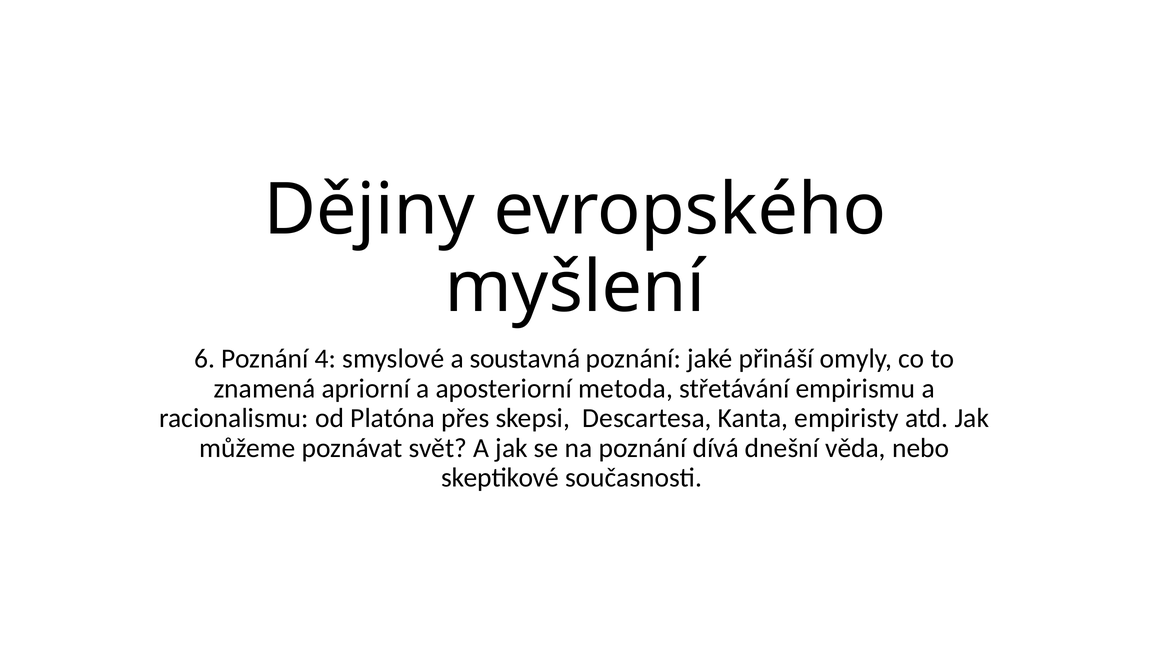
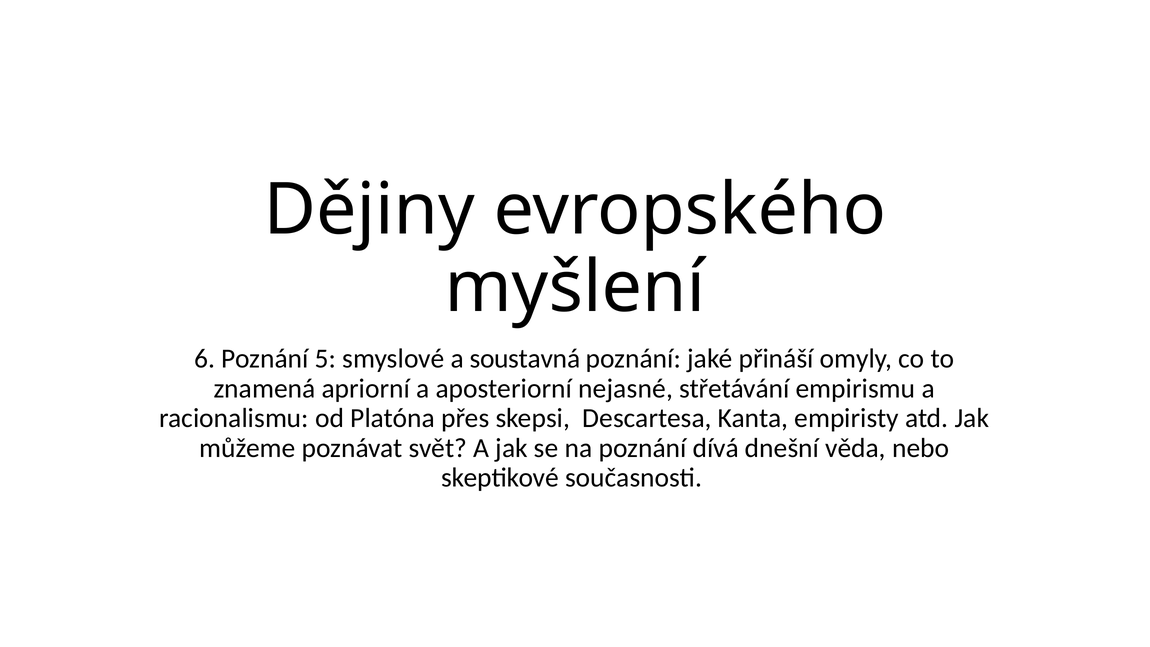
4: 4 -> 5
metoda: metoda -> nejasné
